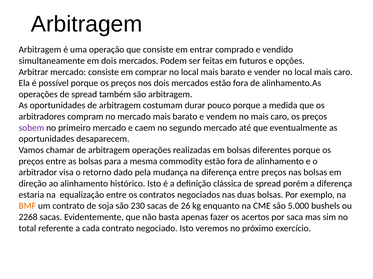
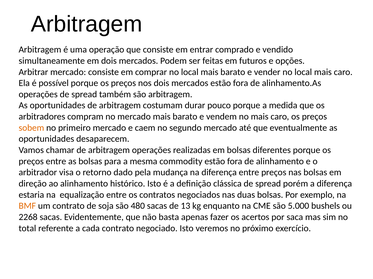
sobem colour: purple -> orange
230: 230 -> 480
26: 26 -> 13
